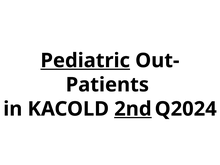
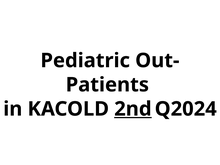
Pediatric underline: present -> none
